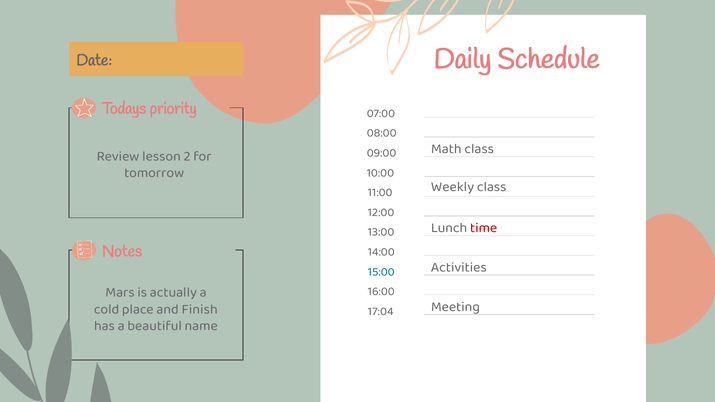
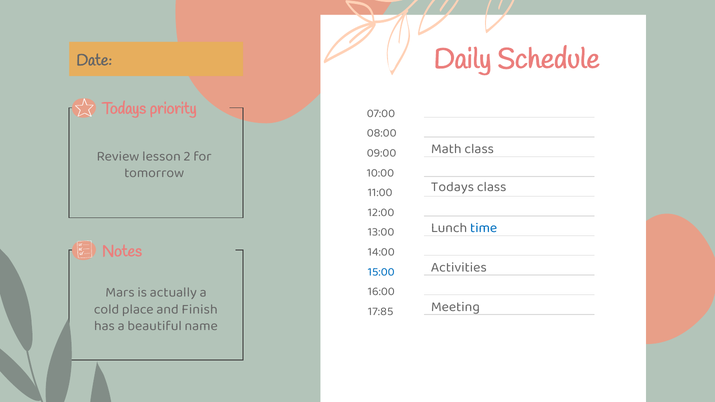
Weekly at (453, 187): Weekly -> Todays
time colour: red -> blue
17:04: 17:04 -> 17:85
